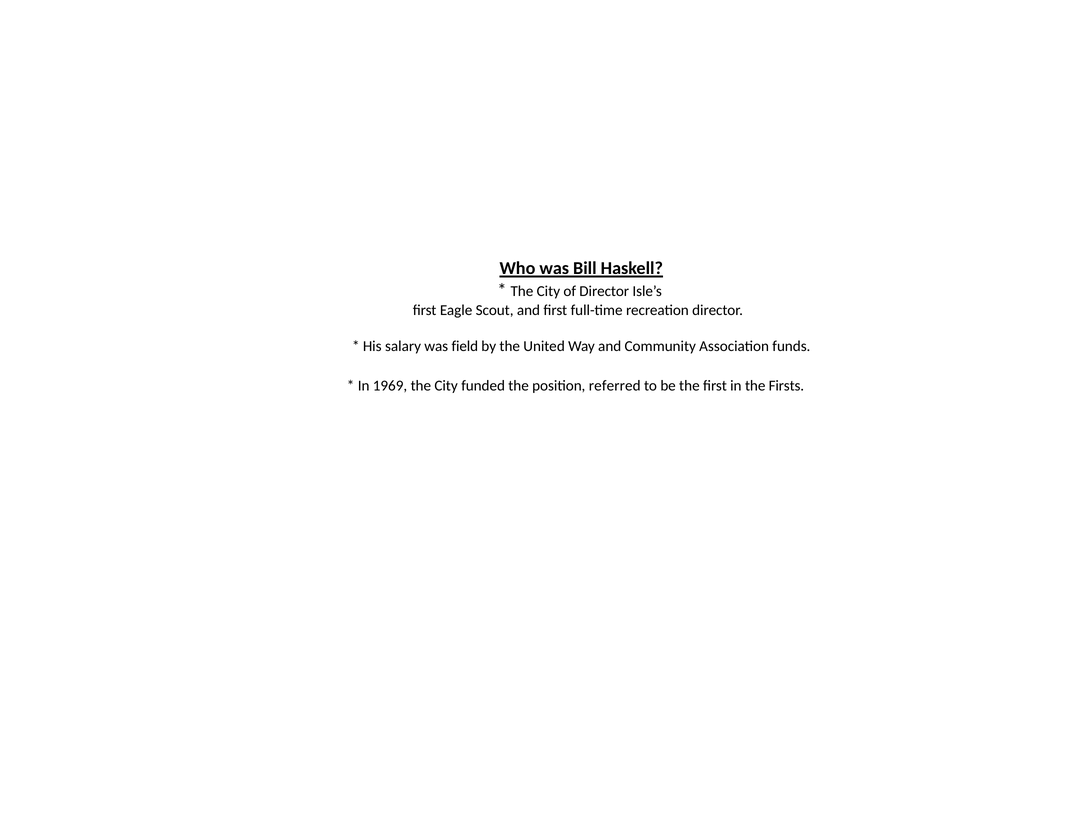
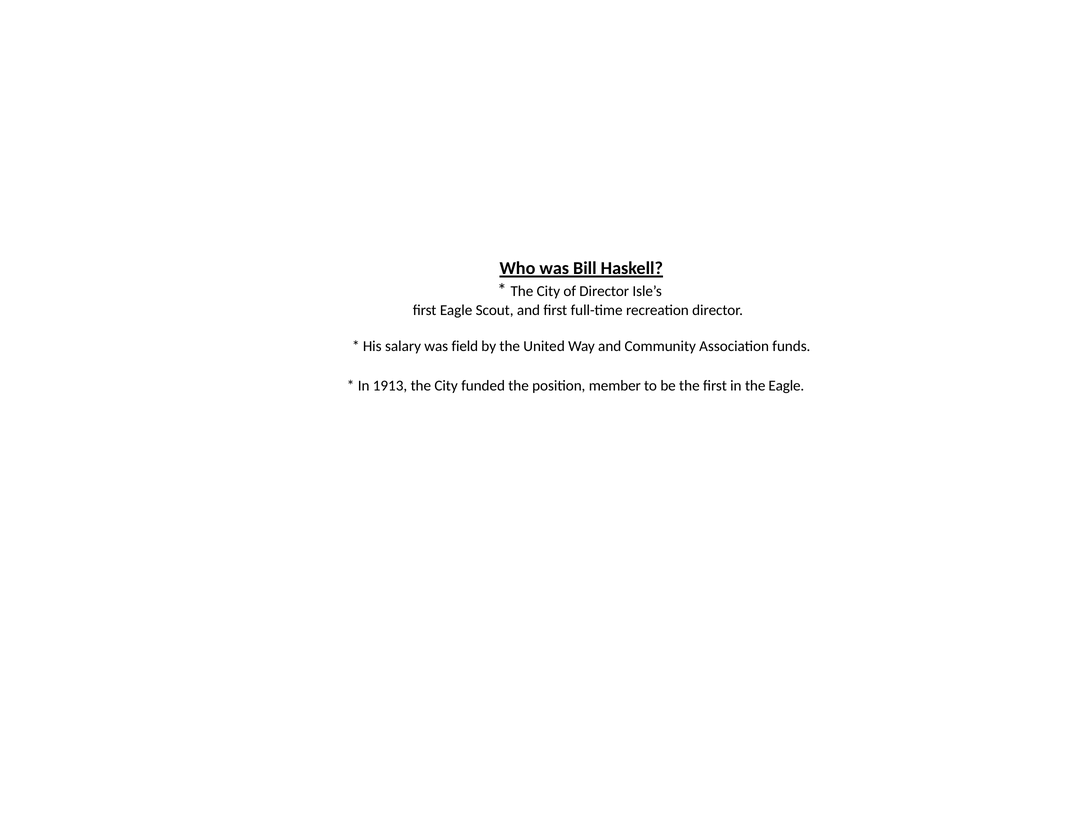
1969: 1969 -> 1913
referred: referred -> member
the Firsts: Firsts -> Eagle
